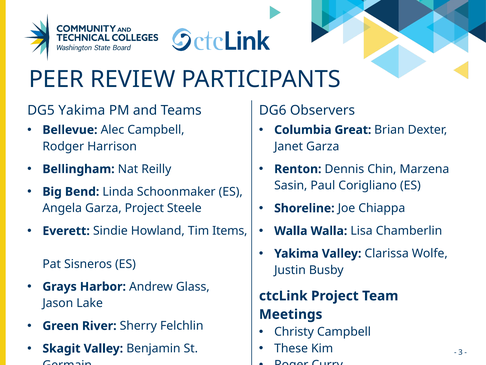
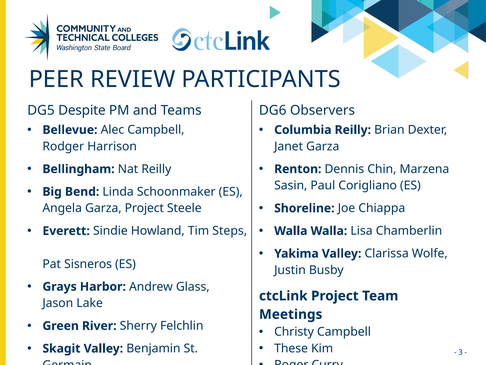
DG5 Yakima: Yakima -> Despite
Columbia Great: Great -> Reilly
Items: Items -> Steps
